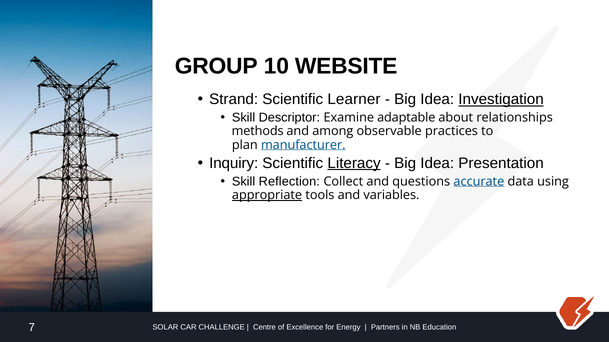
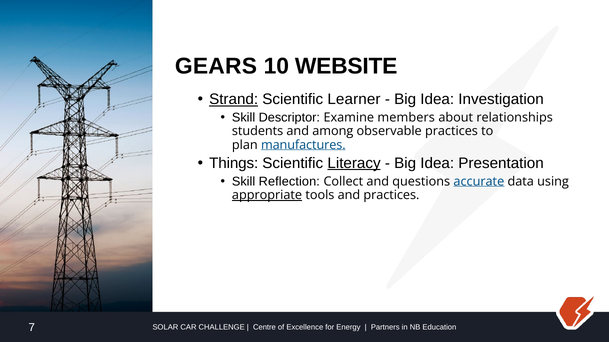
GROUP: GROUP -> GEARS
Strand underline: none -> present
Investigation underline: present -> none
adaptable: adaptable -> members
methods: methods -> students
manufacturer: manufacturer -> manufactures
Inquiry: Inquiry -> Things
and variables: variables -> practices
